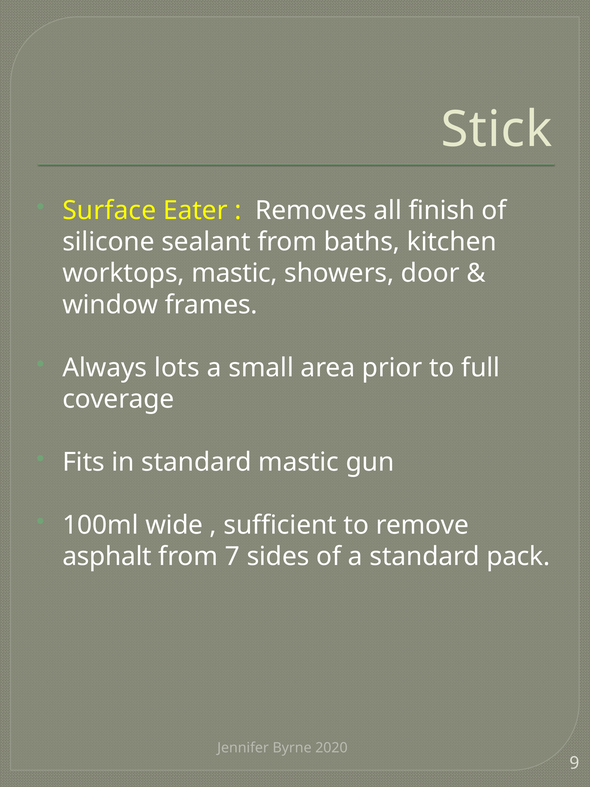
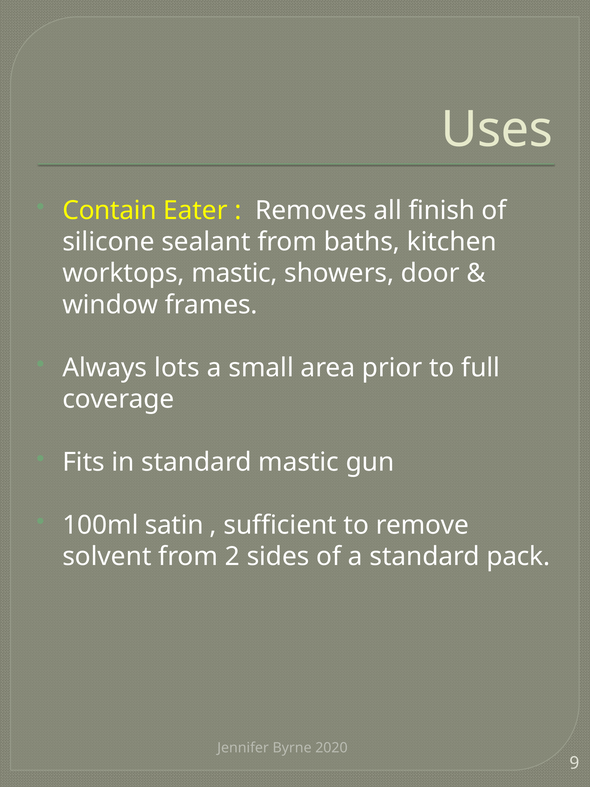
Stick: Stick -> Uses
Surface: Surface -> Contain
wide: wide -> satin
asphalt: asphalt -> solvent
7: 7 -> 2
